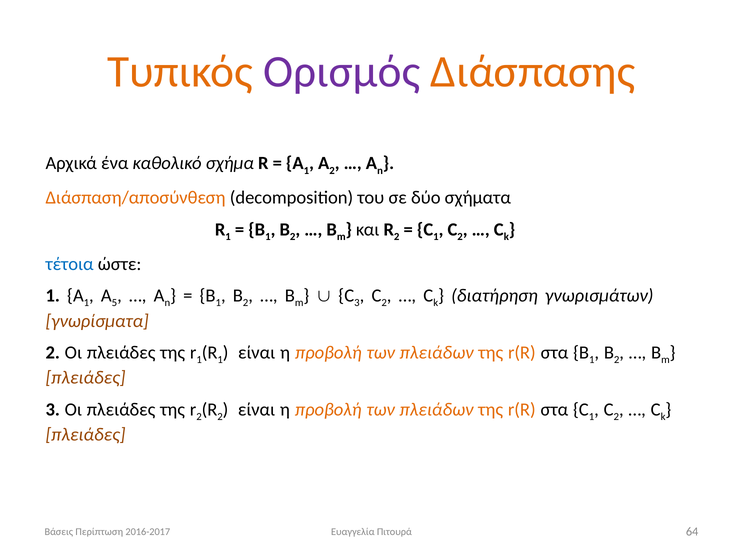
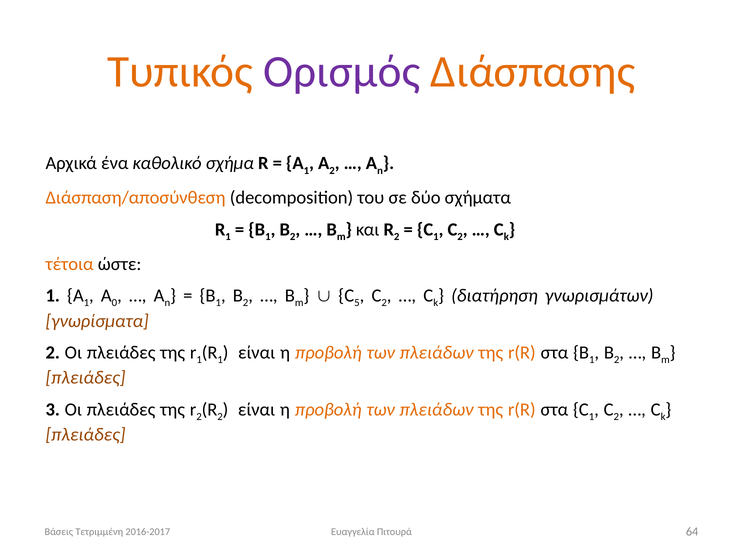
τέτοια colour: blue -> orange
5: 5 -> 0
3 at (357, 303): 3 -> 5
Περίπτωση: Περίπτωση -> Τετριμμένη
